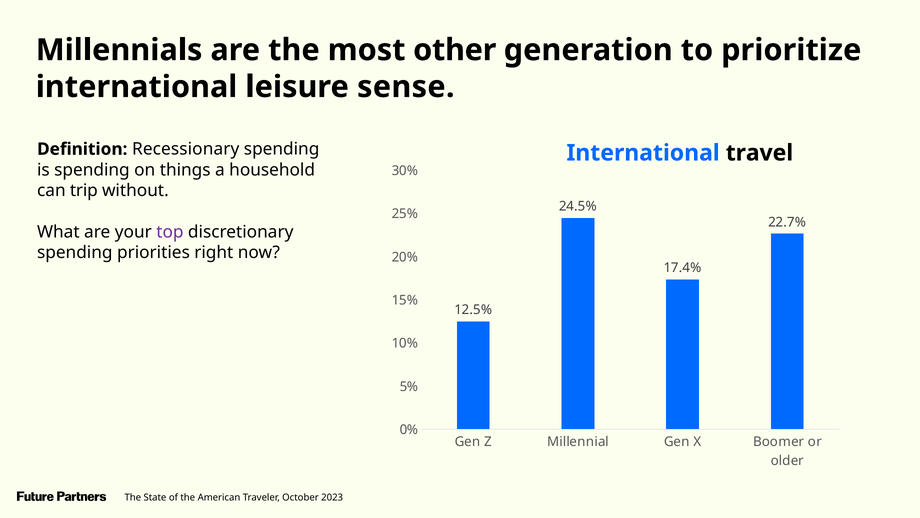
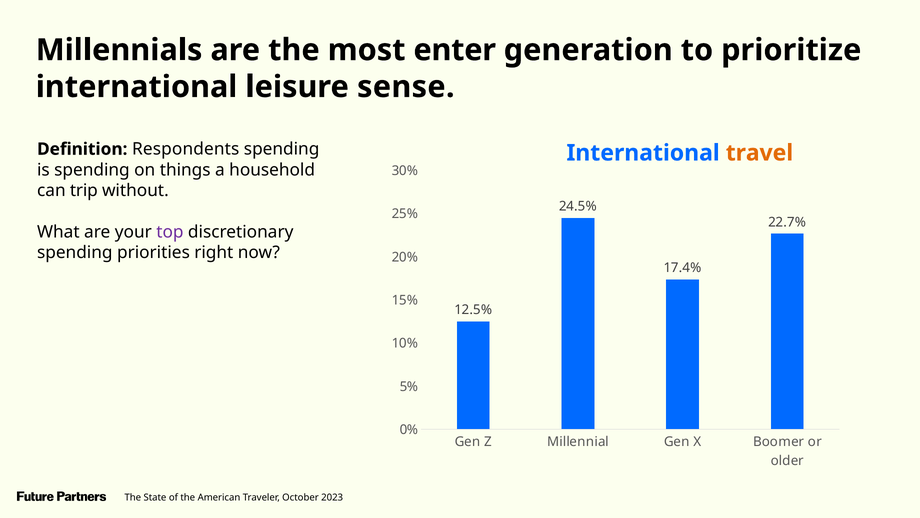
other: other -> enter
Recessionary: Recessionary -> Respondents
travel colour: black -> orange
